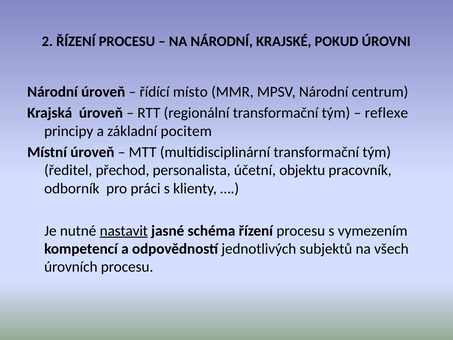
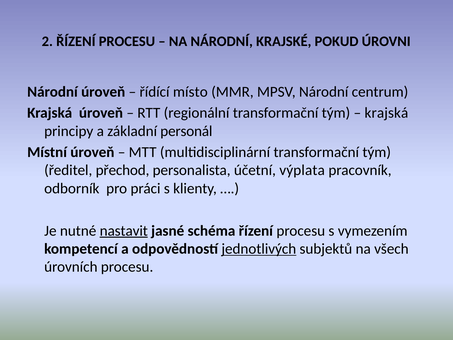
reflexe at (386, 113): reflexe -> krajská
pocitem: pocitem -> personál
objektu: objektu -> výplata
jednotlivých underline: none -> present
